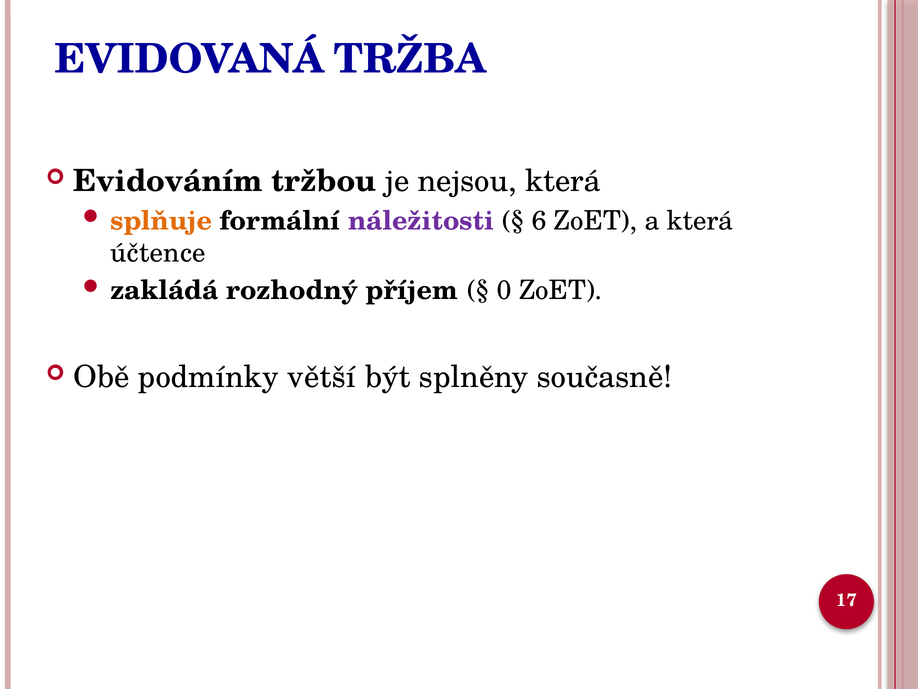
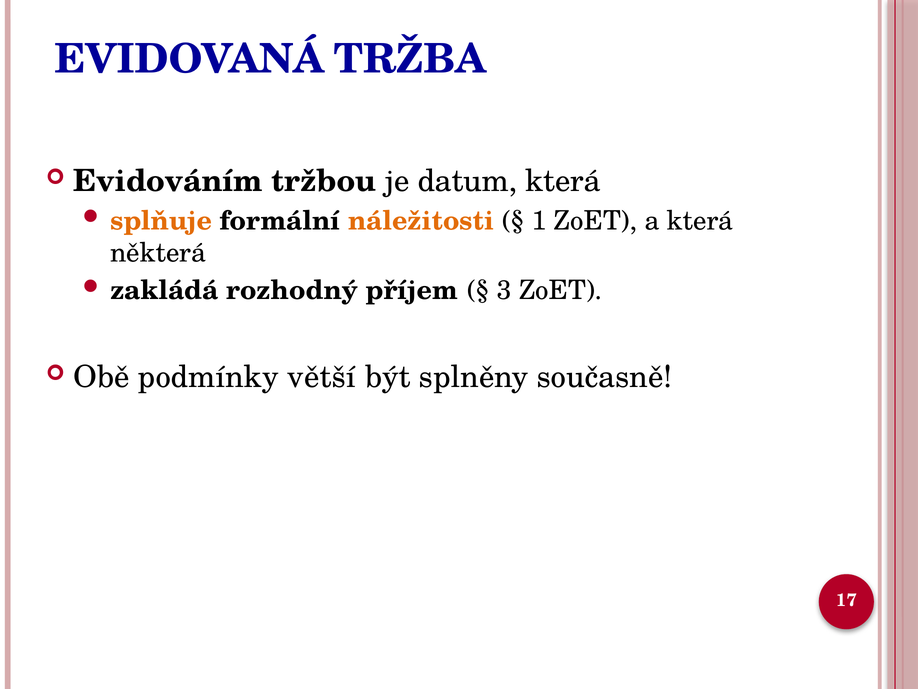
nejsou: nejsou -> datum
náležitosti colour: purple -> orange
6: 6 -> 1
účtence: účtence -> některá
0: 0 -> 3
